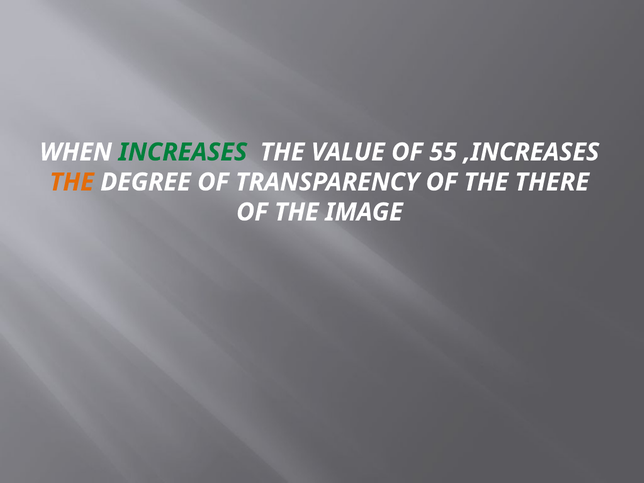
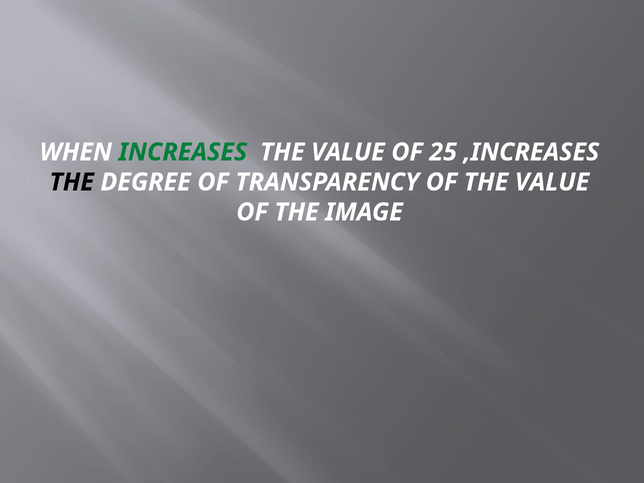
55: 55 -> 25
THE at (72, 182) colour: orange -> black
OF THE THERE: THERE -> VALUE
